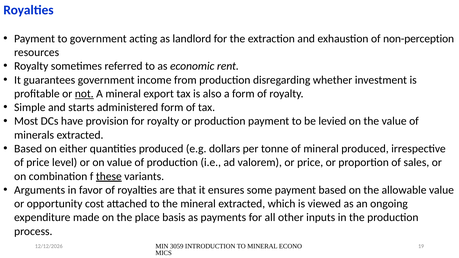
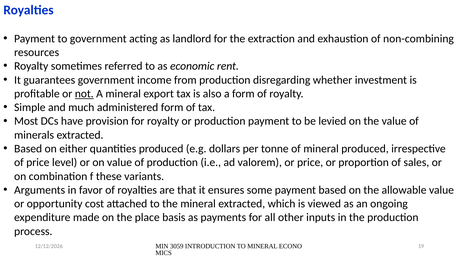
non-perception: non-perception -> non-combining
starts: starts -> much
these underline: present -> none
